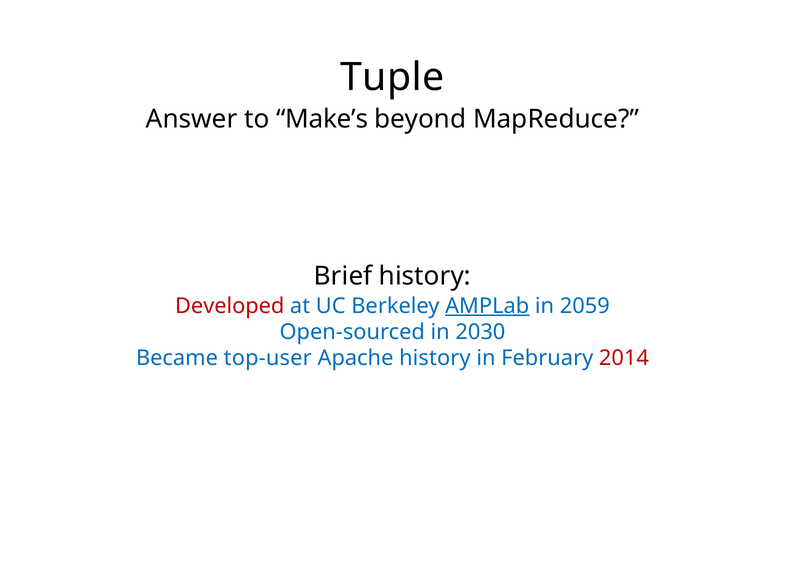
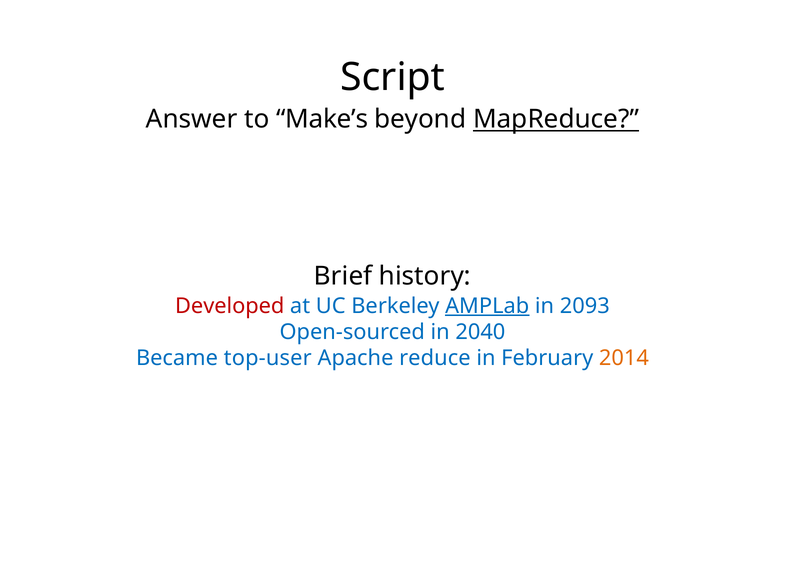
Tuple: Tuple -> Script
MapReduce underline: none -> present
2059: 2059 -> 2093
2030: 2030 -> 2040
Apache history: history -> reduce
2014 colour: red -> orange
